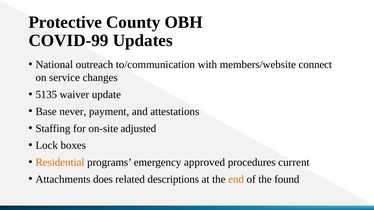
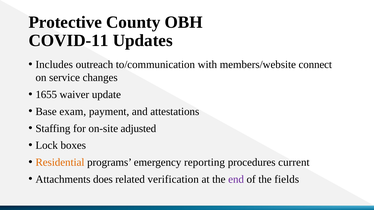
COVID-99: COVID-99 -> COVID-11
National: National -> Includes
5135: 5135 -> 1655
never: never -> exam
approved: approved -> reporting
descriptions: descriptions -> verification
end colour: orange -> purple
found: found -> fields
